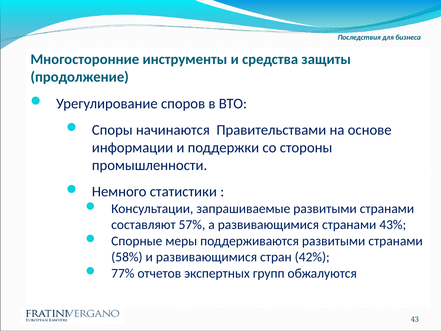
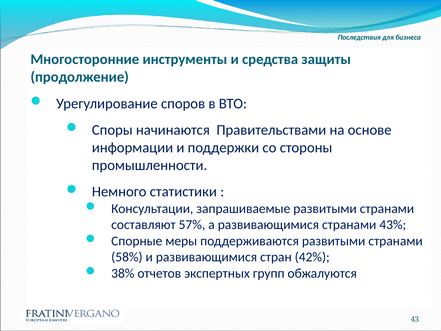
77%: 77% -> 38%
